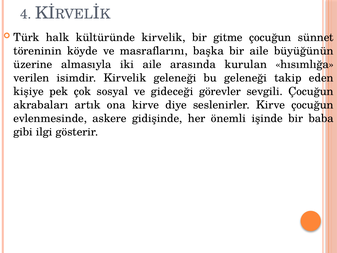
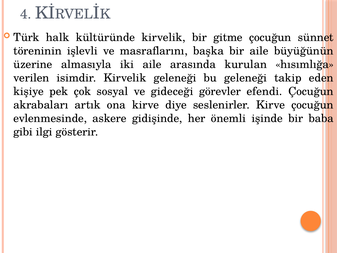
köyde: köyde -> işlevli
sevgili: sevgili -> efendi
